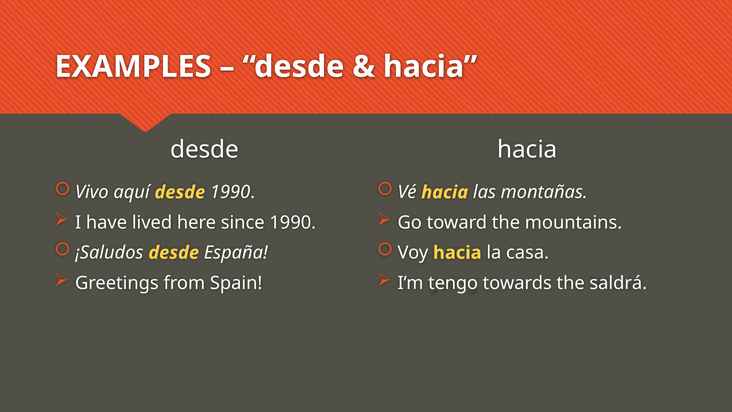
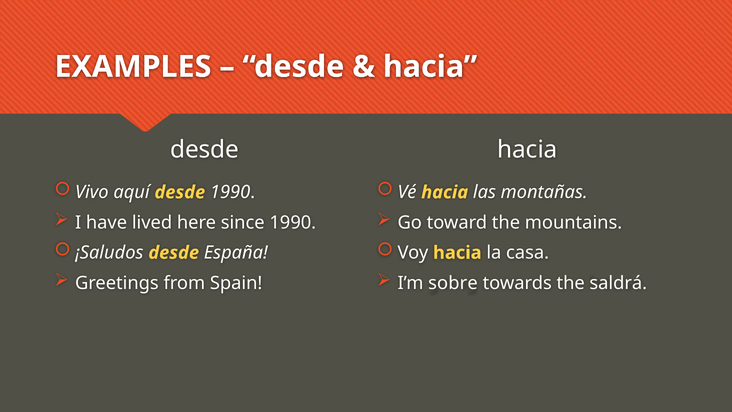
tengo: tengo -> sobre
